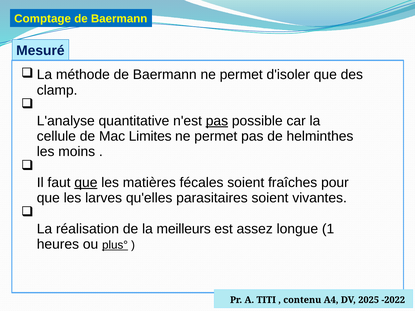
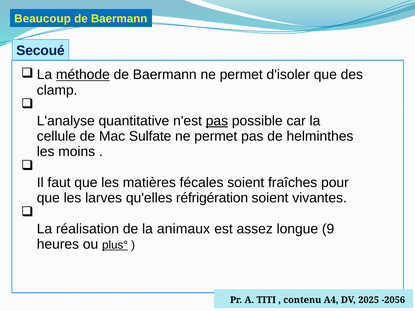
Comptage: Comptage -> Beaucoup
Mesuré: Mesuré -> Secoué
méthode underline: none -> present
Limites: Limites -> Sulfate
que at (86, 183) underline: present -> none
parasitaires: parasitaires -> réfrigération
meilleurs: meilleurs -> animaux
1: 1 -> 9
-2022: -2022 -> -2056
